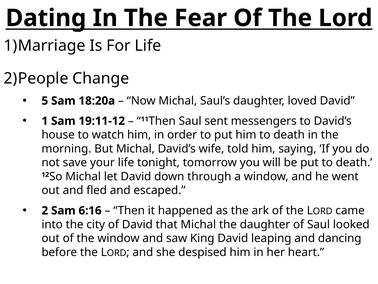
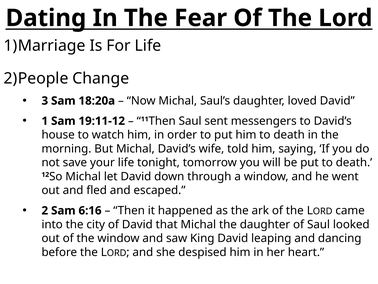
5: 5 -> 3
